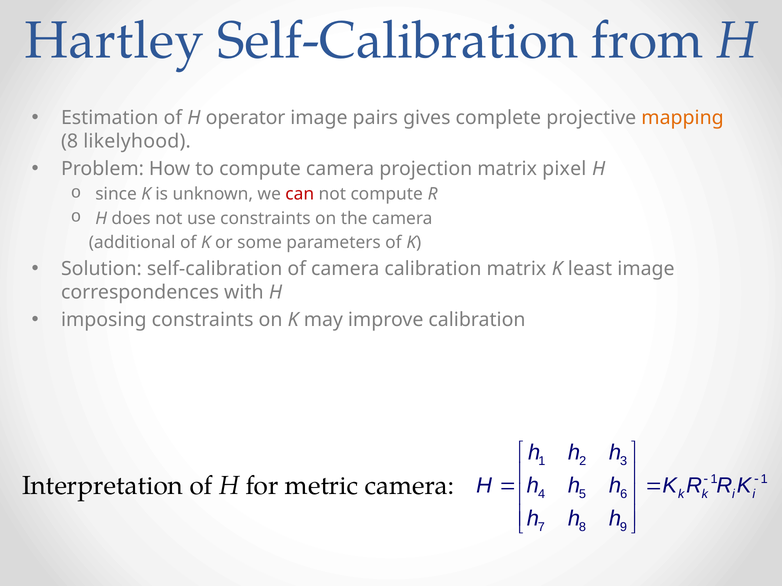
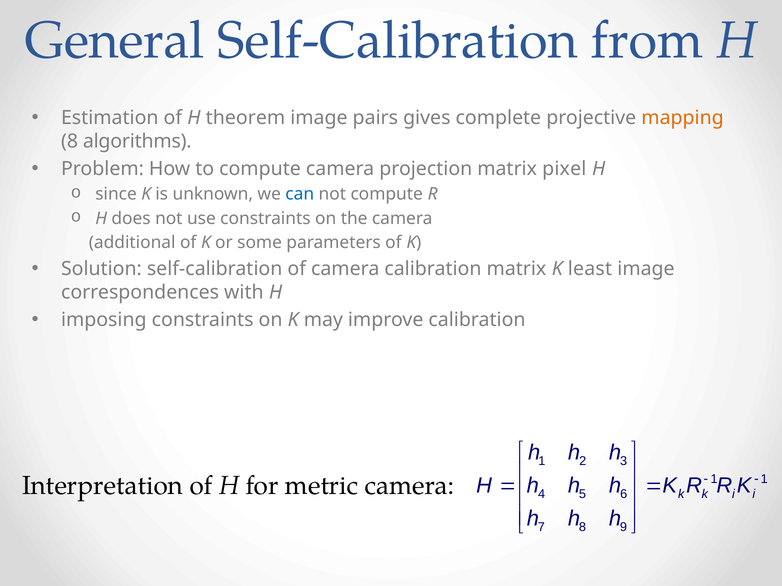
Hartley: Hartley -> General
operator: operator -> theorem
likelyhood: likelyhood -> algorithms
can colour: red -> blue
